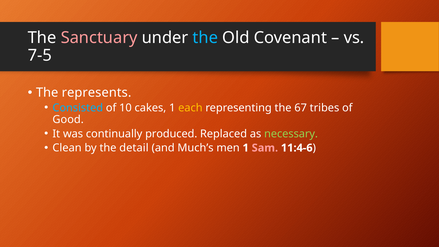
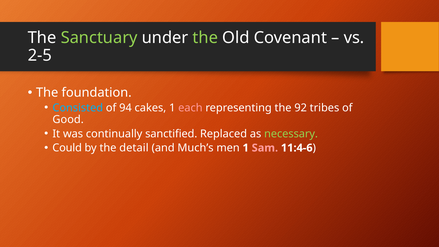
Sanctuary colour: pink -> light green
the at (205, 38) colour: light blue -> light green
7-5: 7-5 -> 2-5
represents: represents -> foundation
10: 10 -> 94
each colour: yellow -> pink
67: 67 -> 92
produced: produced -> sanctified
Clean: Clean -> Could
